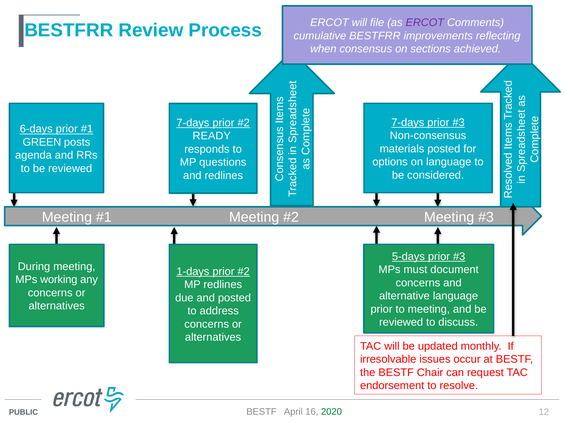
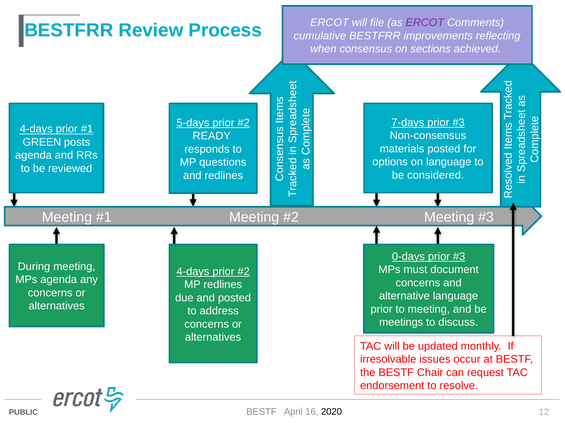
7-days at (193, 123): 7-days -> 5-days
6-days at (36, 129): 6-days -> 4-days
5-days: 5-days -> 0-days
1-days at (193, 272): 1-days -> 4-days
MPs working: working -> agenda
reviewed at (401, 323): reviewed -> meetings
2020 colour: green -> black
